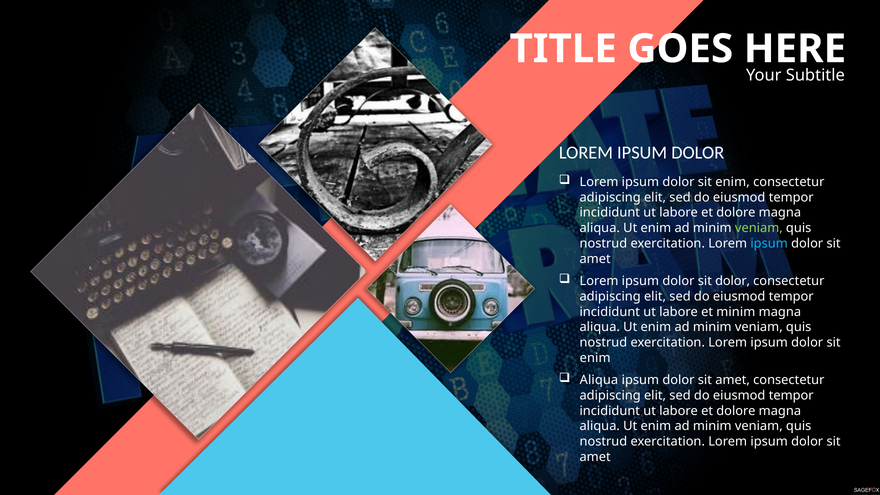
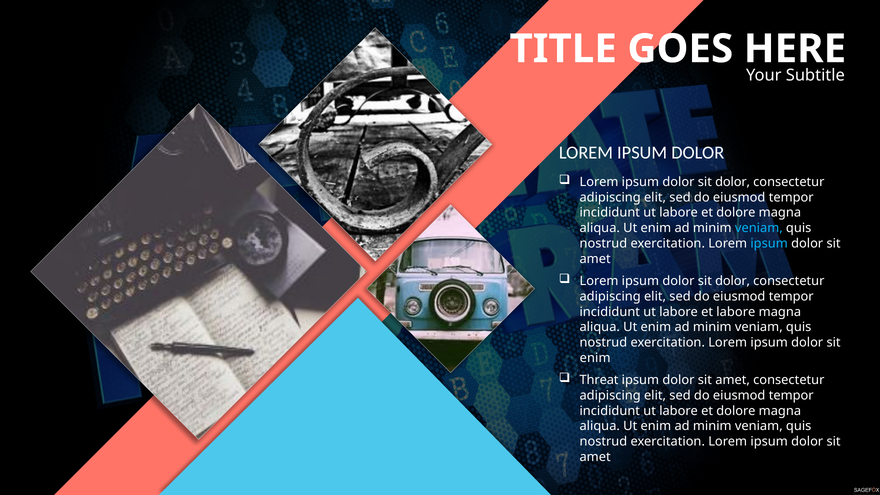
enim at (732, 182): enim -> dolor
veniam at (759, 228) colour: light green -> light blue
et minim: minim -> labore
Aliqua at (599, 380): Aliqua -> Threat
